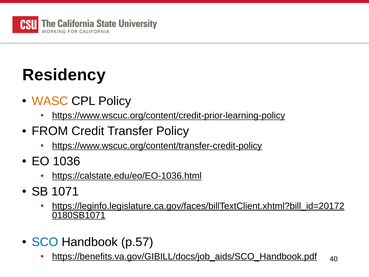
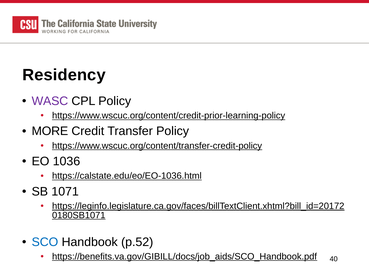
WASC colour: orange -> purple
FROM: FROM -> MORE
p.57: p.57 -> p.52
